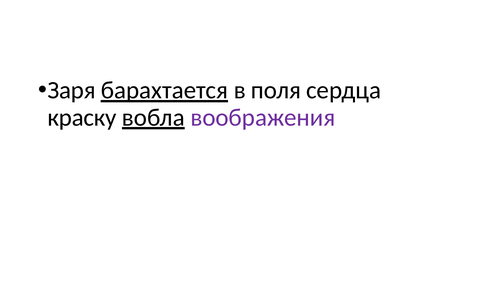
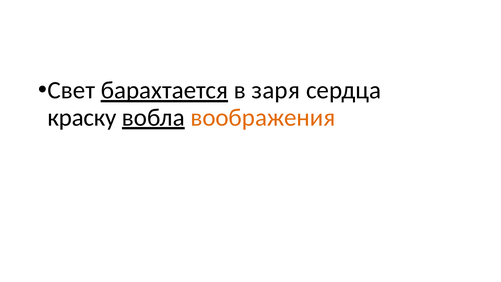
Заря: Заря -> Свет
поля: поля -> заря
воображения colour: purple -> orange
